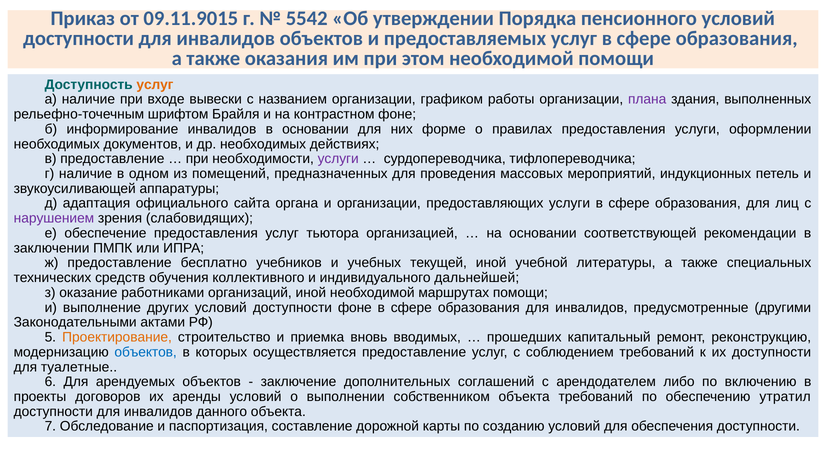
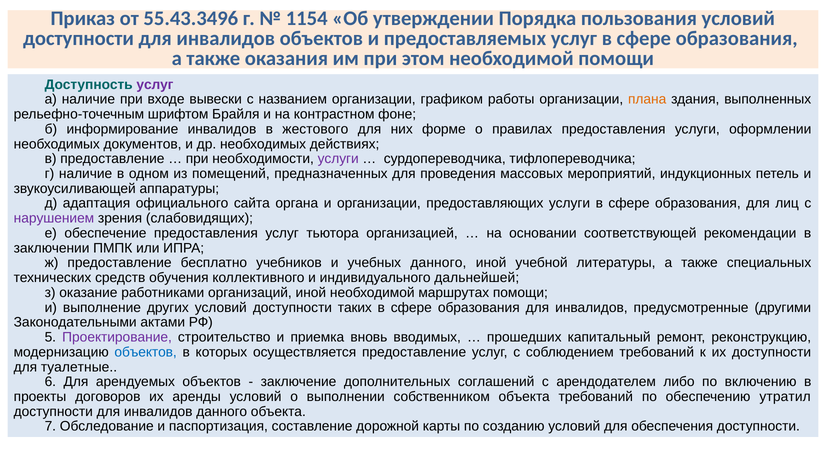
09.11.9015: 09.11.9015 -> 55.43.3496
5542: 5542 -> 1154
пенсионного: пенсионного -> пользования
услуг at (155, 84) colour: orange -> purple
плана colour: purple -> orange
в основании: основании -> жестового
учебных текущей: текущей -> данного
доступности фоне: фоне -> таких
Проектирование colour: orange -> purple
